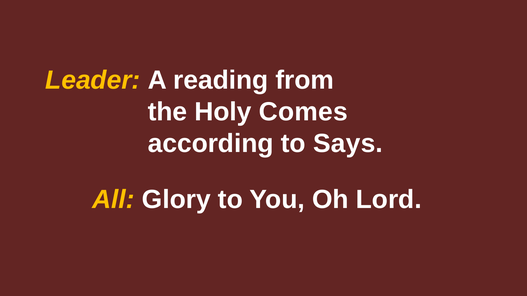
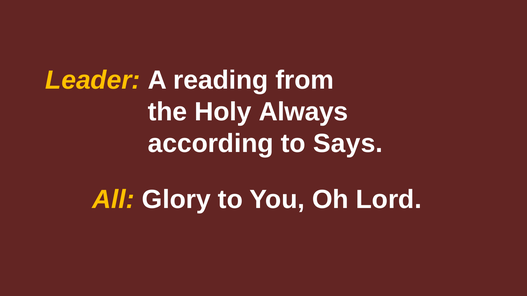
Comes: Comes -> Always
